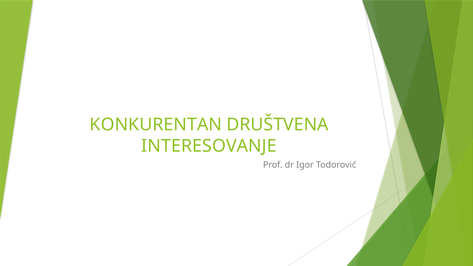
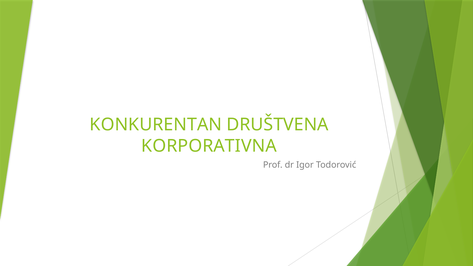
INTERESOVANJE: INTERESOVANJE -> KORPORATIVNA
